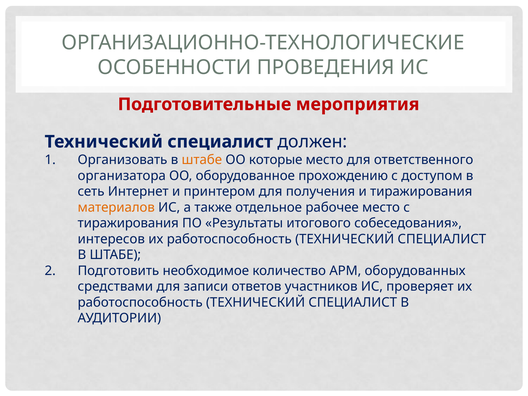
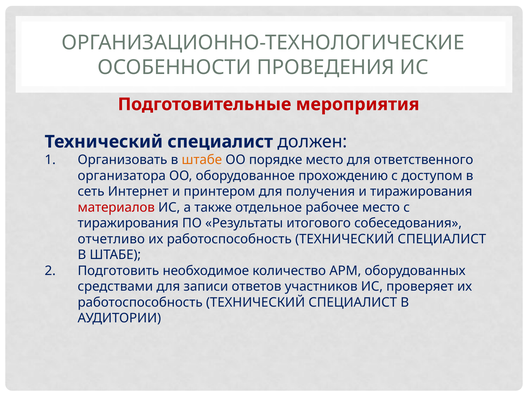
которые: которые -> порядке
материалов colour: orange -> red
интересов: интересов -> отчетливо
